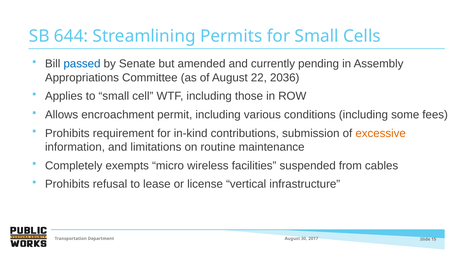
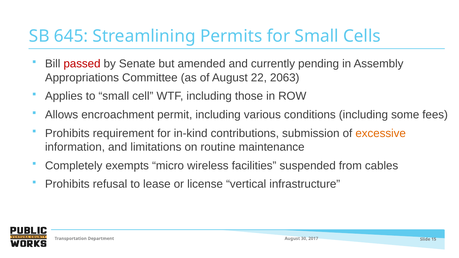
644: 644 -> 645
passed colour: blue -> red
2036: 2036 -> 2063
